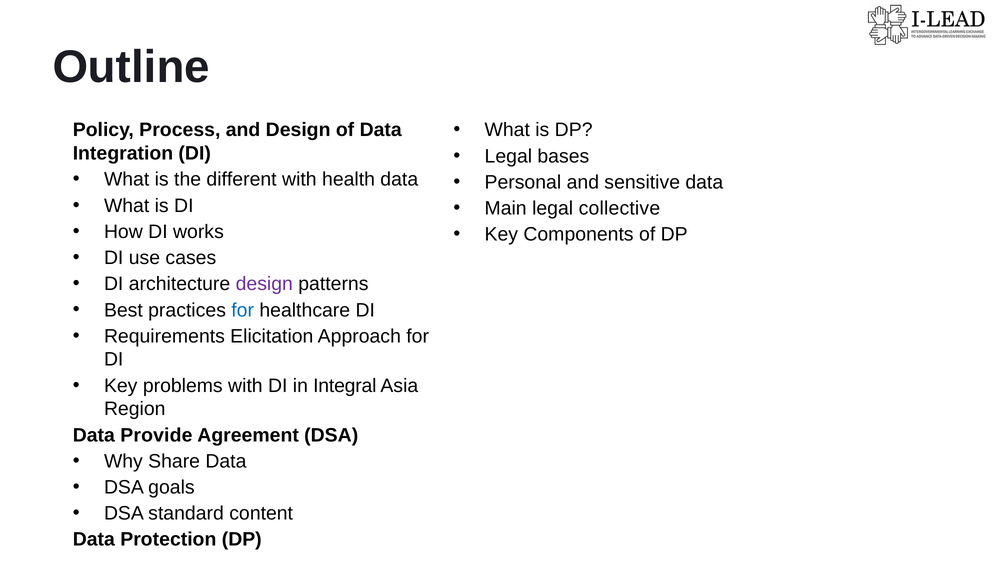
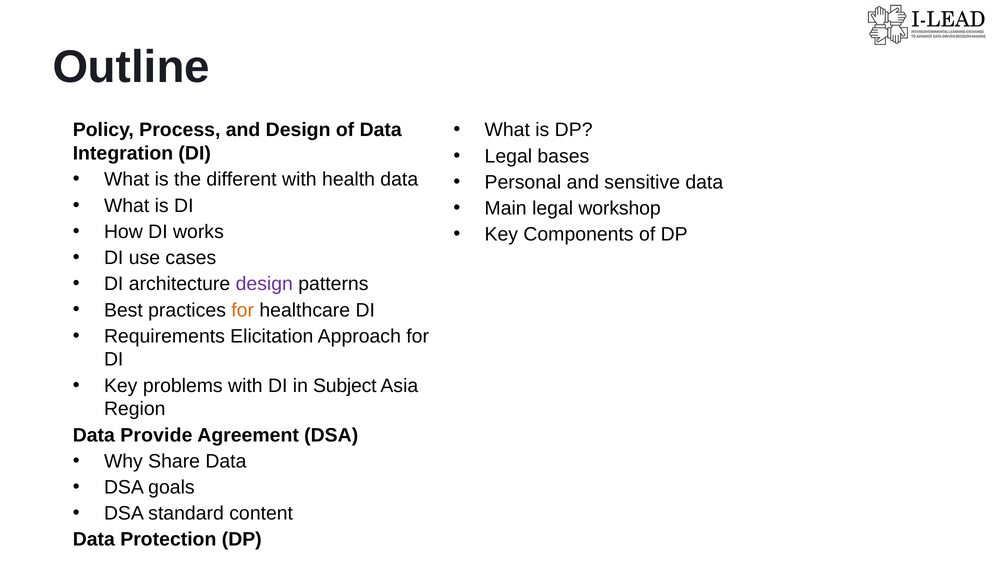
collective: collective -> workshop
for at (243, 310) colour: blue -> orange
Integral: Integral -> Subject
